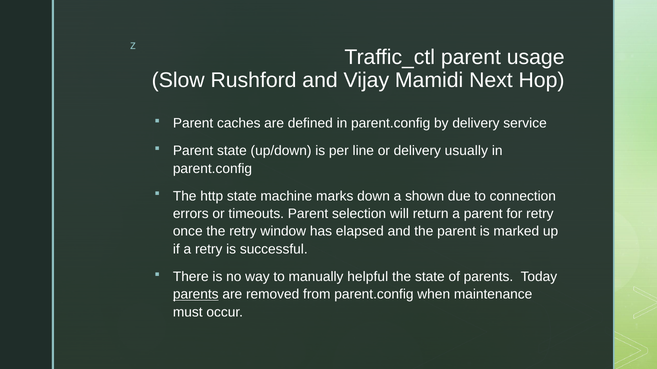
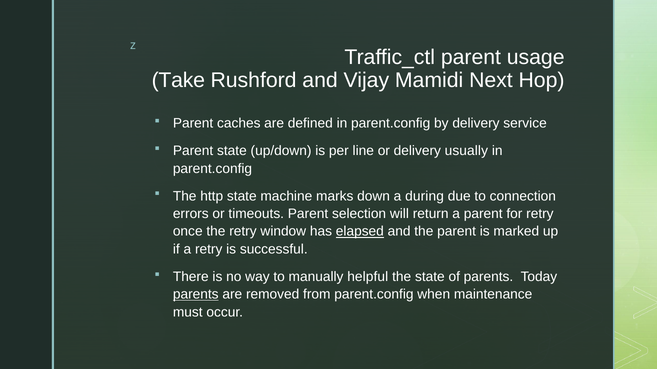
Slow: Slow -> Take
shown: shown -> during
elapsed underline: none -> present
